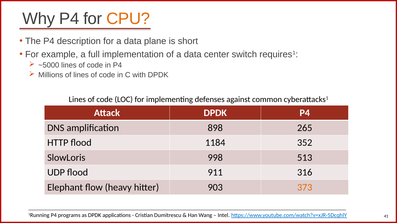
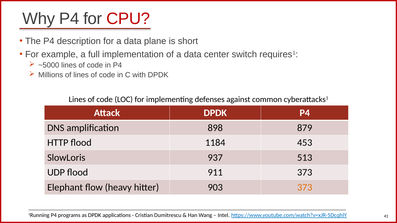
CPU colour: orange -> red
265: 265 -> 879
352: 352 -> 453
998: 998 -> 937
911 316: 316 -> 373
